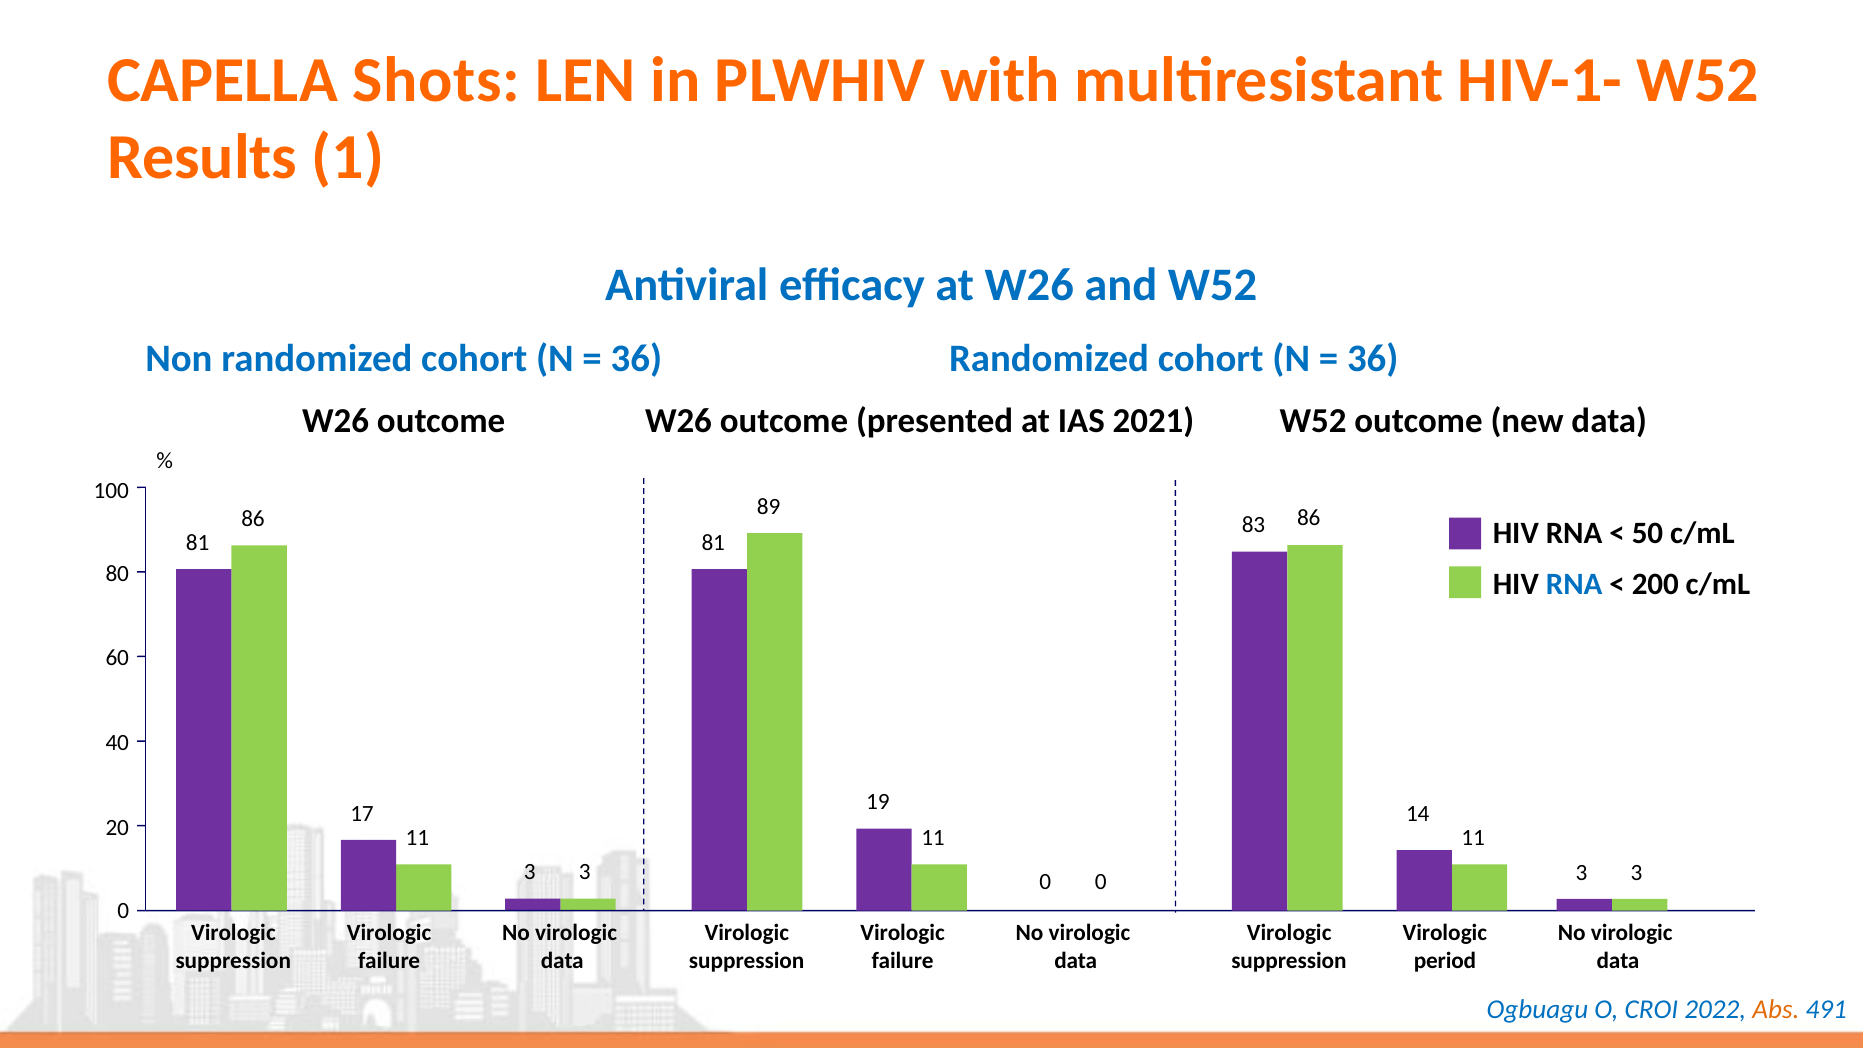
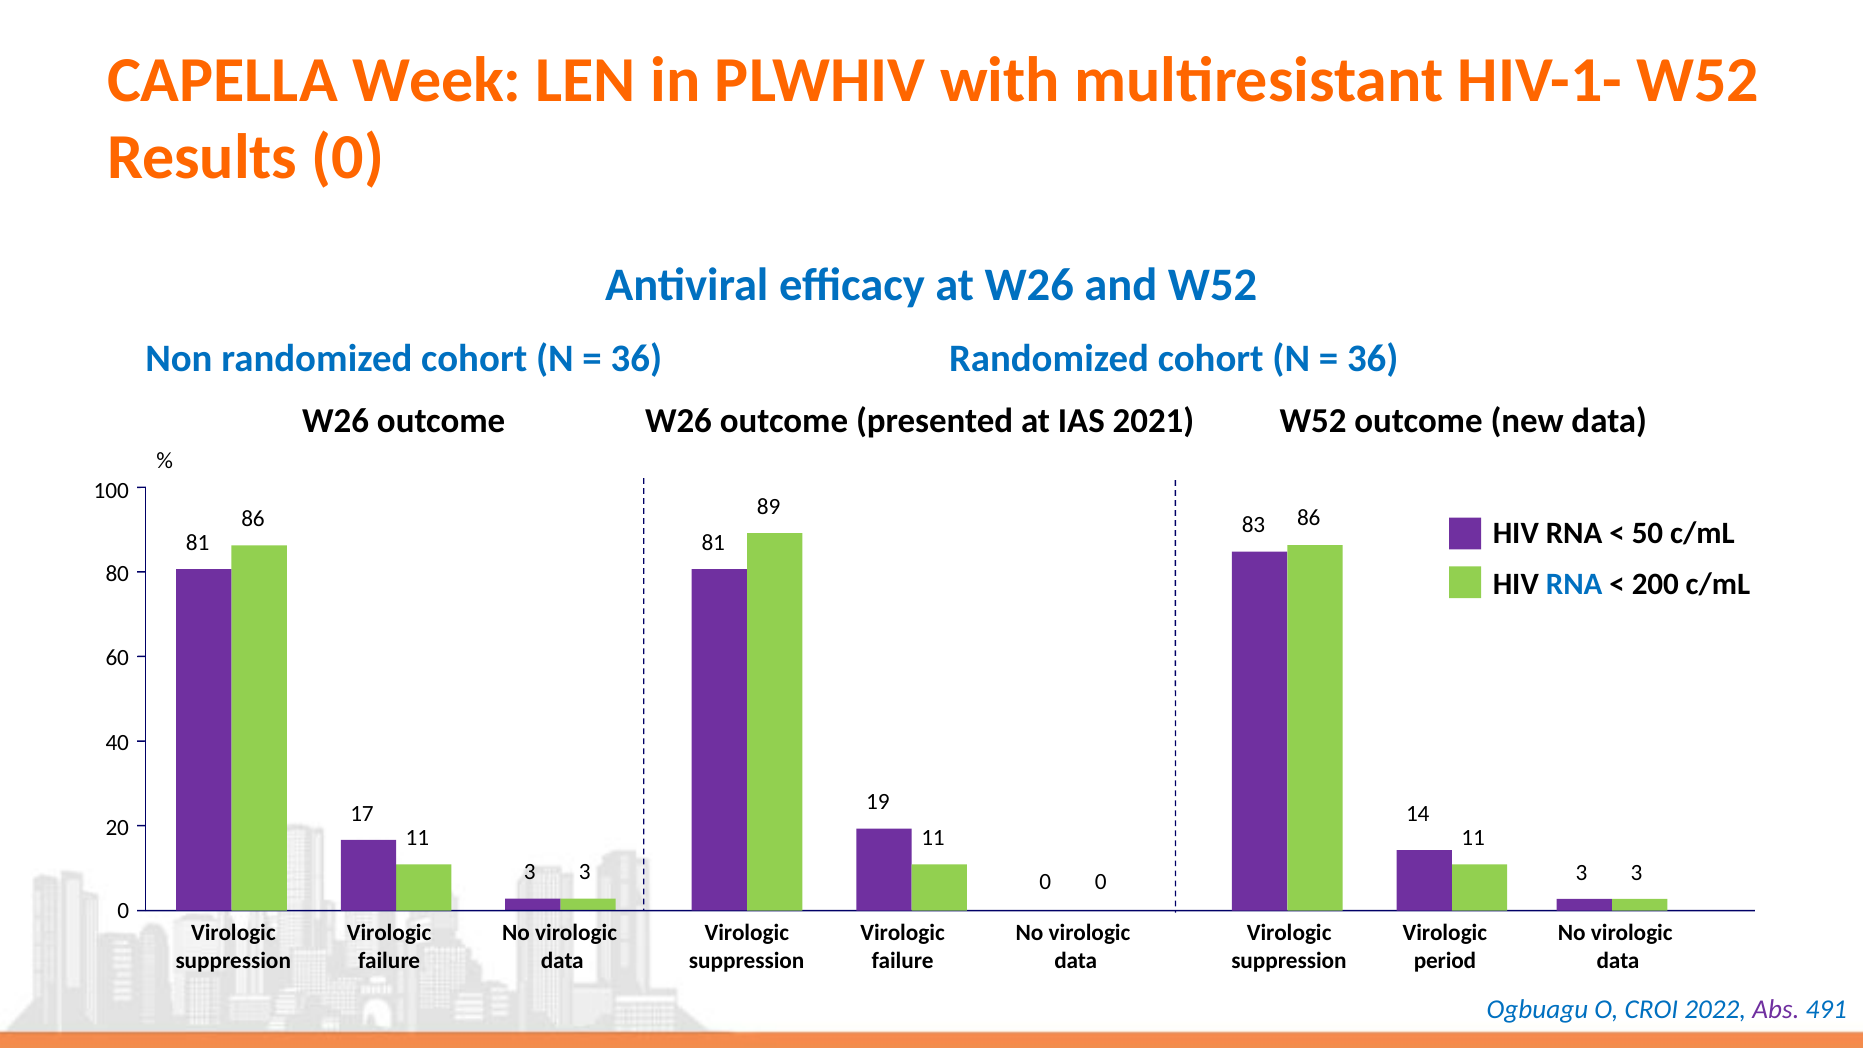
Shots: Shots -> Week
Results 1: 1 -> 0
Abs colour: orange -> purple
